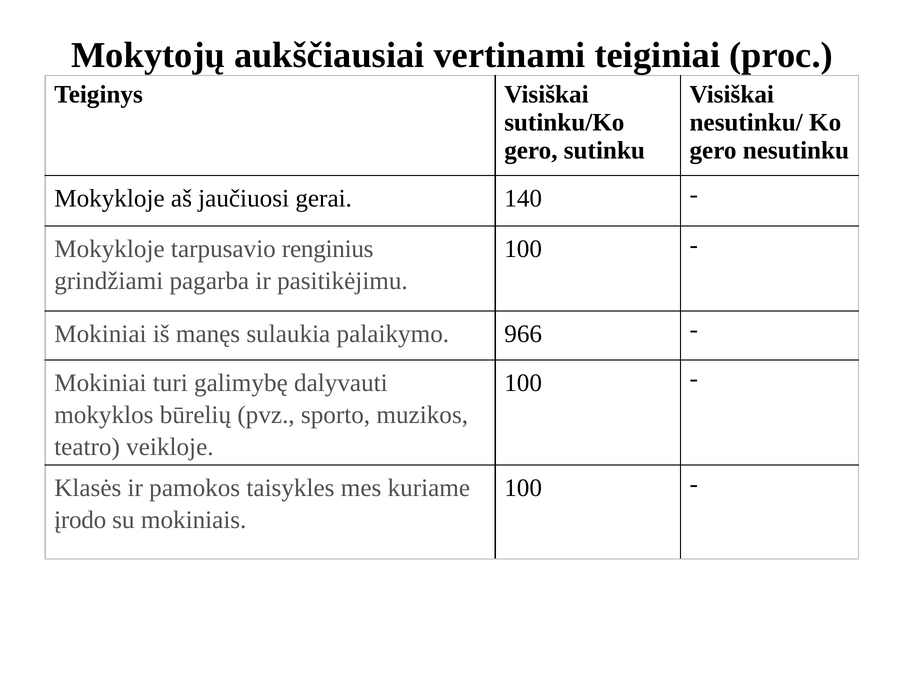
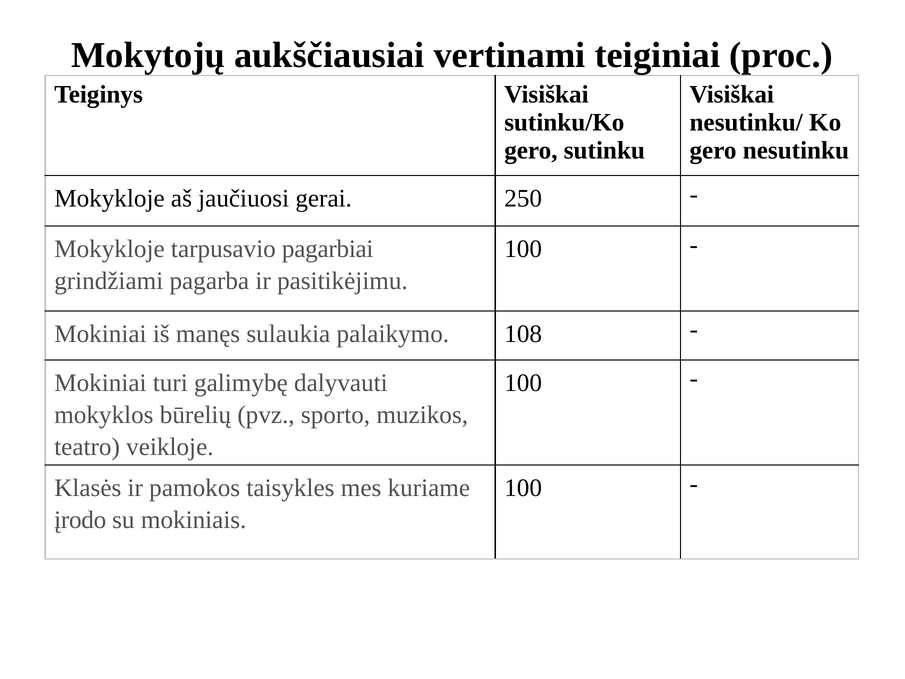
140: 140 -> 250
renginius: renginius -> pagarbiai
966: 966 -> 108
